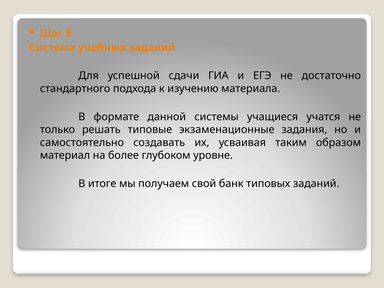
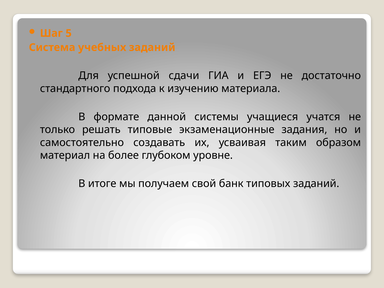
8: 8 -> 5
